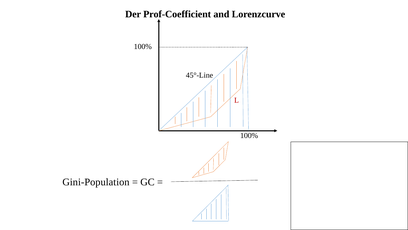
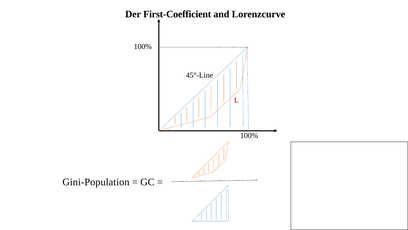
Prof-Coefficient: Prof-Coefficient -> First-Coefficient
